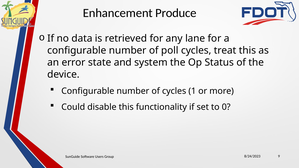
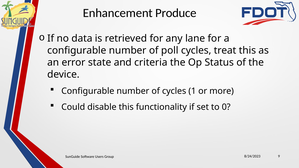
system: system -> criteria
